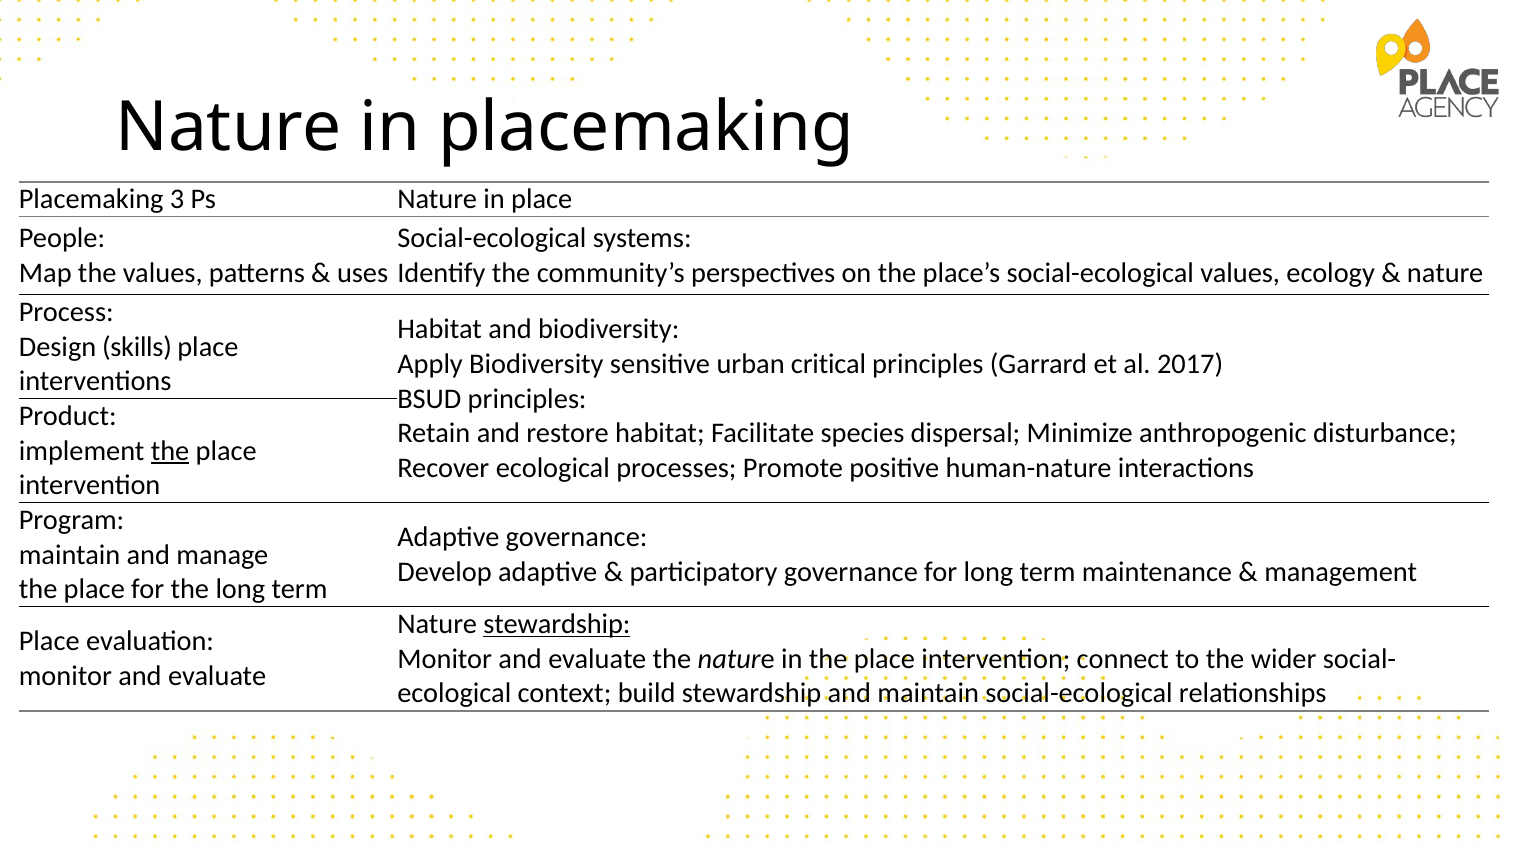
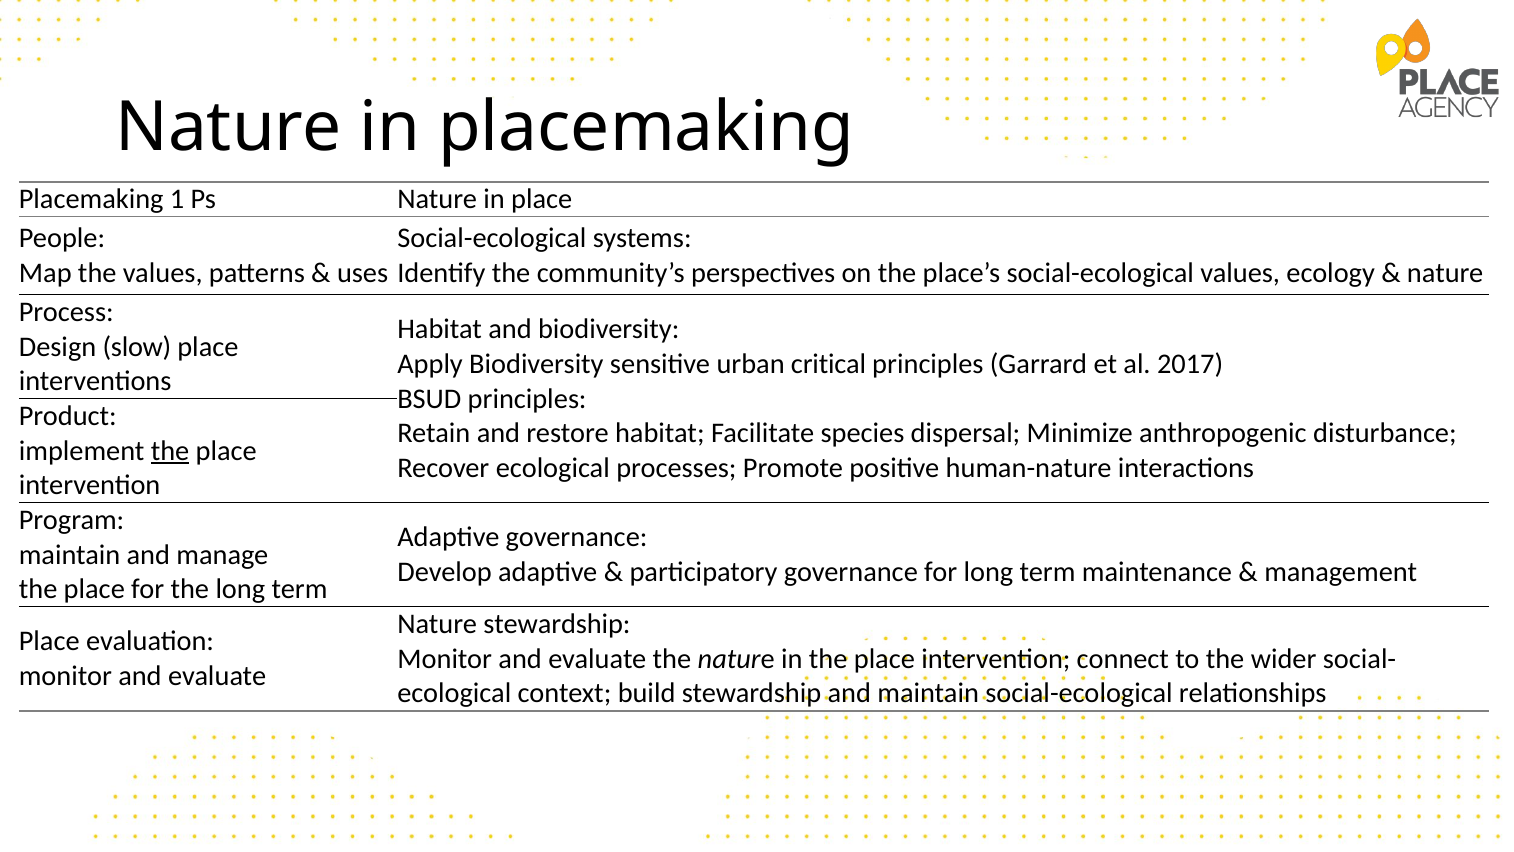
3: 3 -> 1
skills: skills -> slow
stewardship at (557, 624) underline: present -> none
